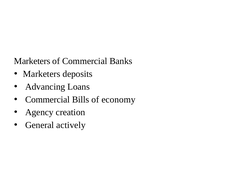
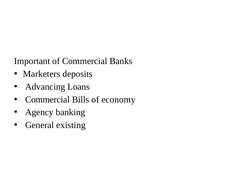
Marketers at (32, 61): Marketers -> Important
creation: creation -> banking
actively: actively -> existing
